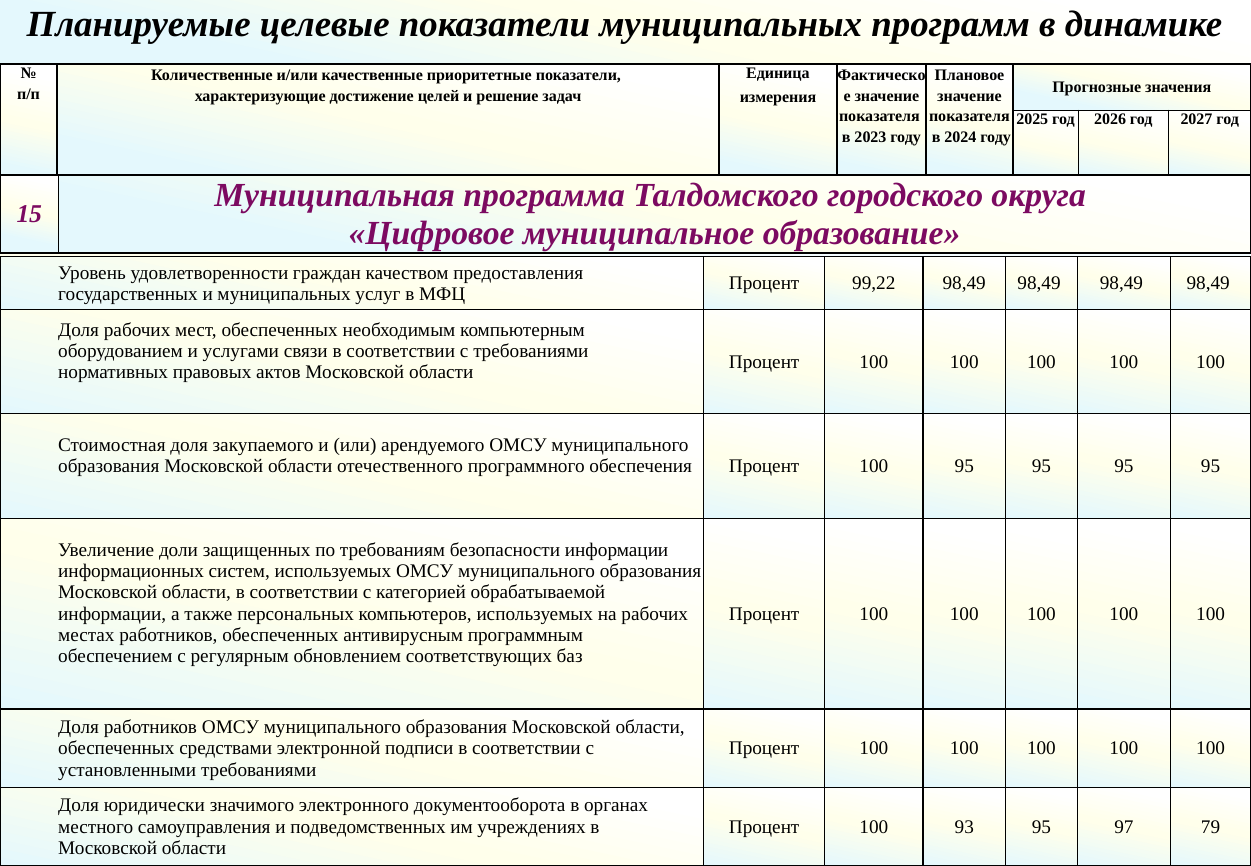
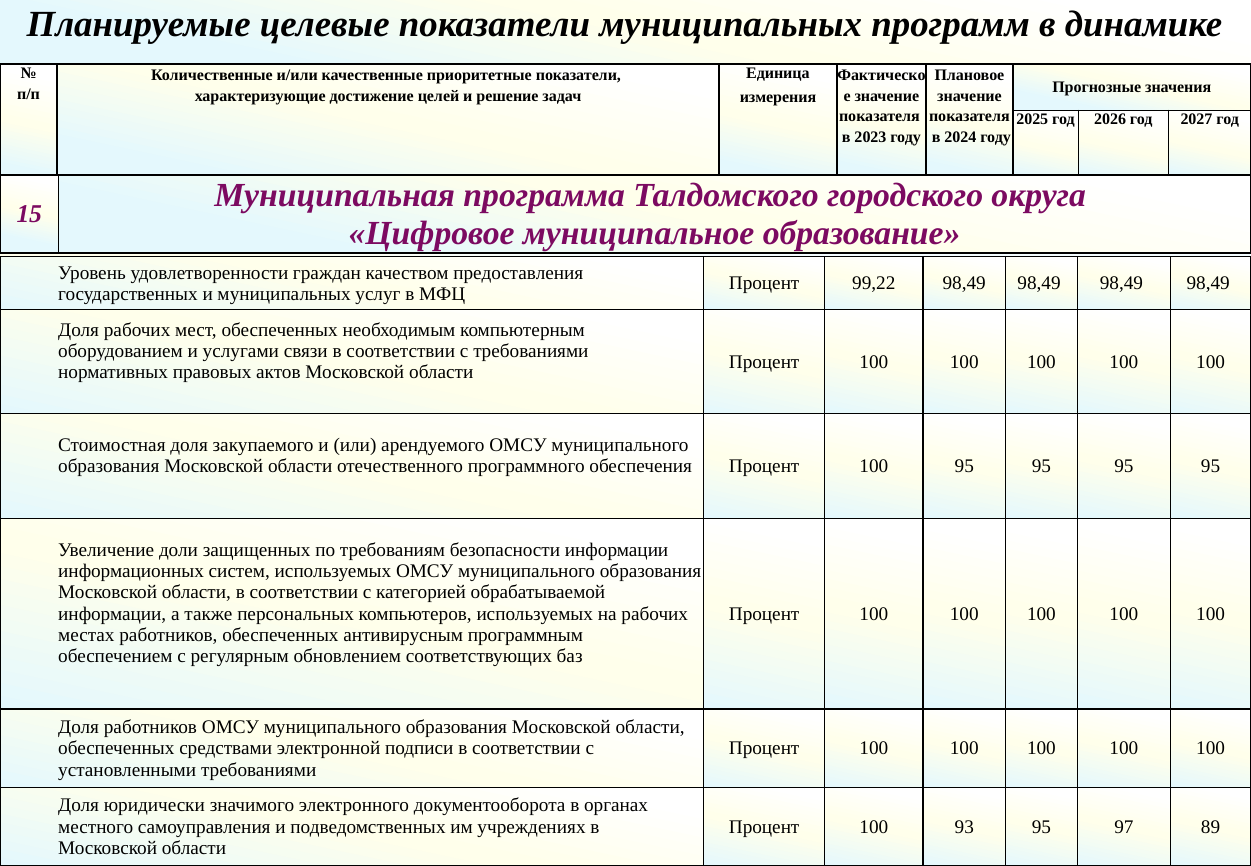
79: 79 -> 89
